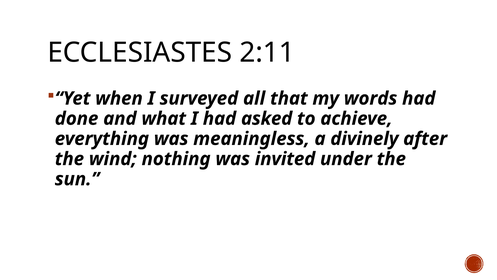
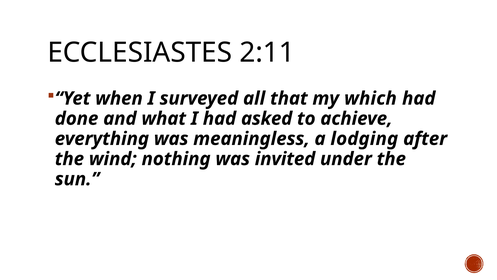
words: words -> which
divinely: divinely -> lodging
